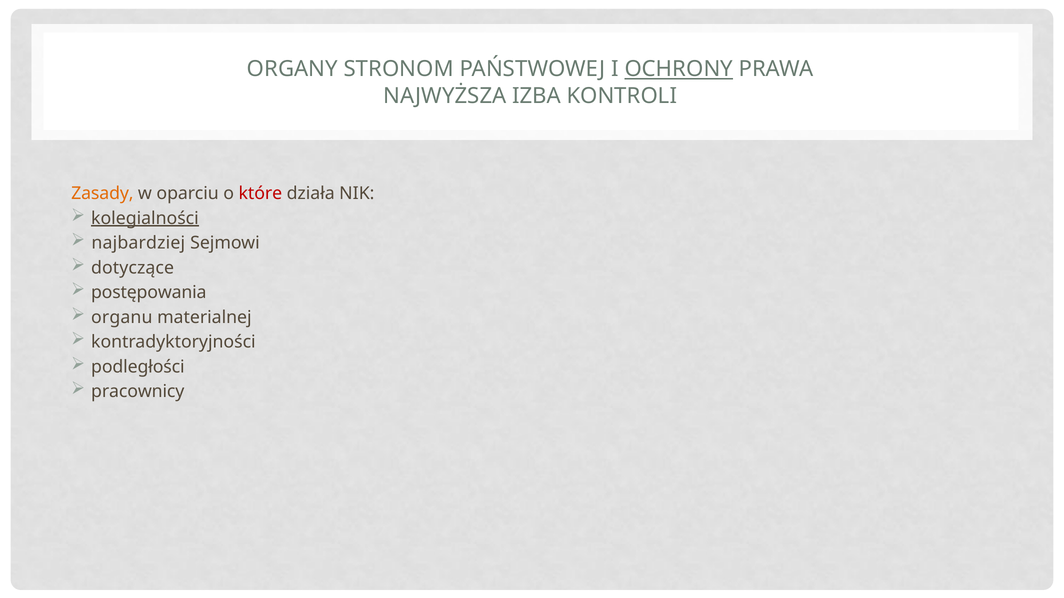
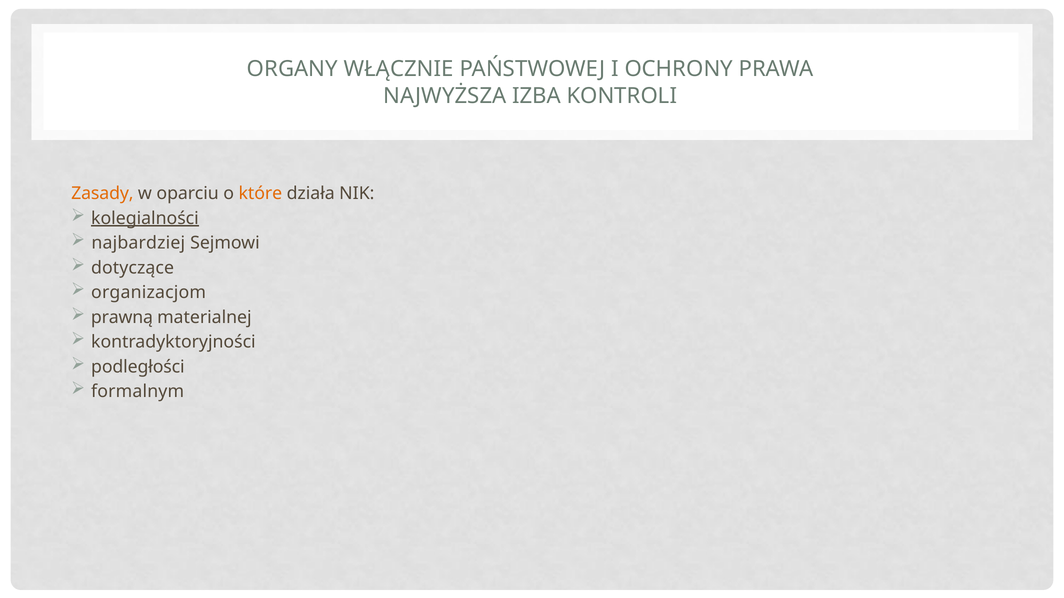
STRONOM: STRONOM -> WŁĄCZNIE
OCHRONY underline: present -> none
które colour: red -> orange
postępowania: postępowania -> organizacjom
organu: organu -> prawną
pracownicy: pracownicy -> formalnym
